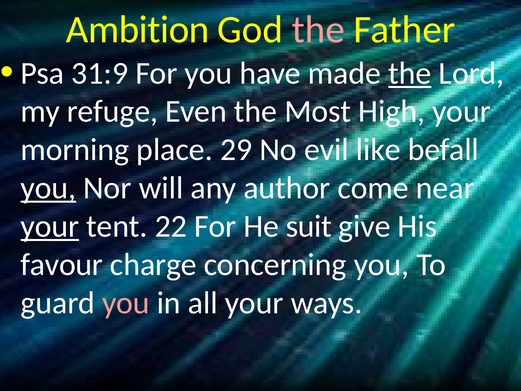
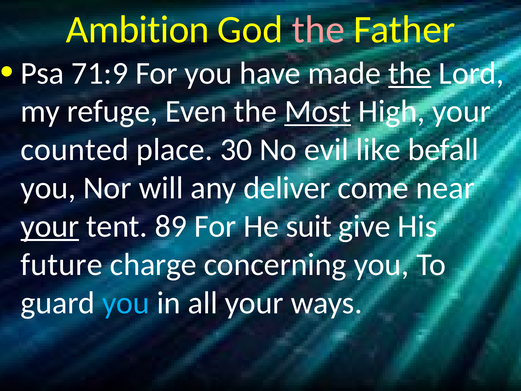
31:9: 31:9 -> 71:9
Most underline: none -> present
morning: morning -> counted
29: 29 -> 30
you at (48, 188) underline: present -> none
author: author -> deliver
22: 22 -> 89
favour: favour -> future
you at (126, 303) colour: pink -> light blue
